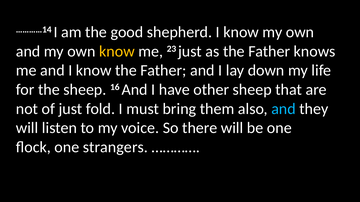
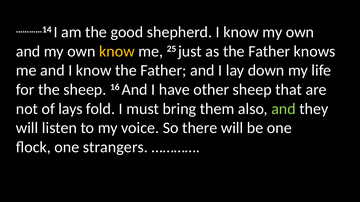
23: 23 -> 25
of just: just -> lays
and at (284, 109) colour: light blue -> light green
